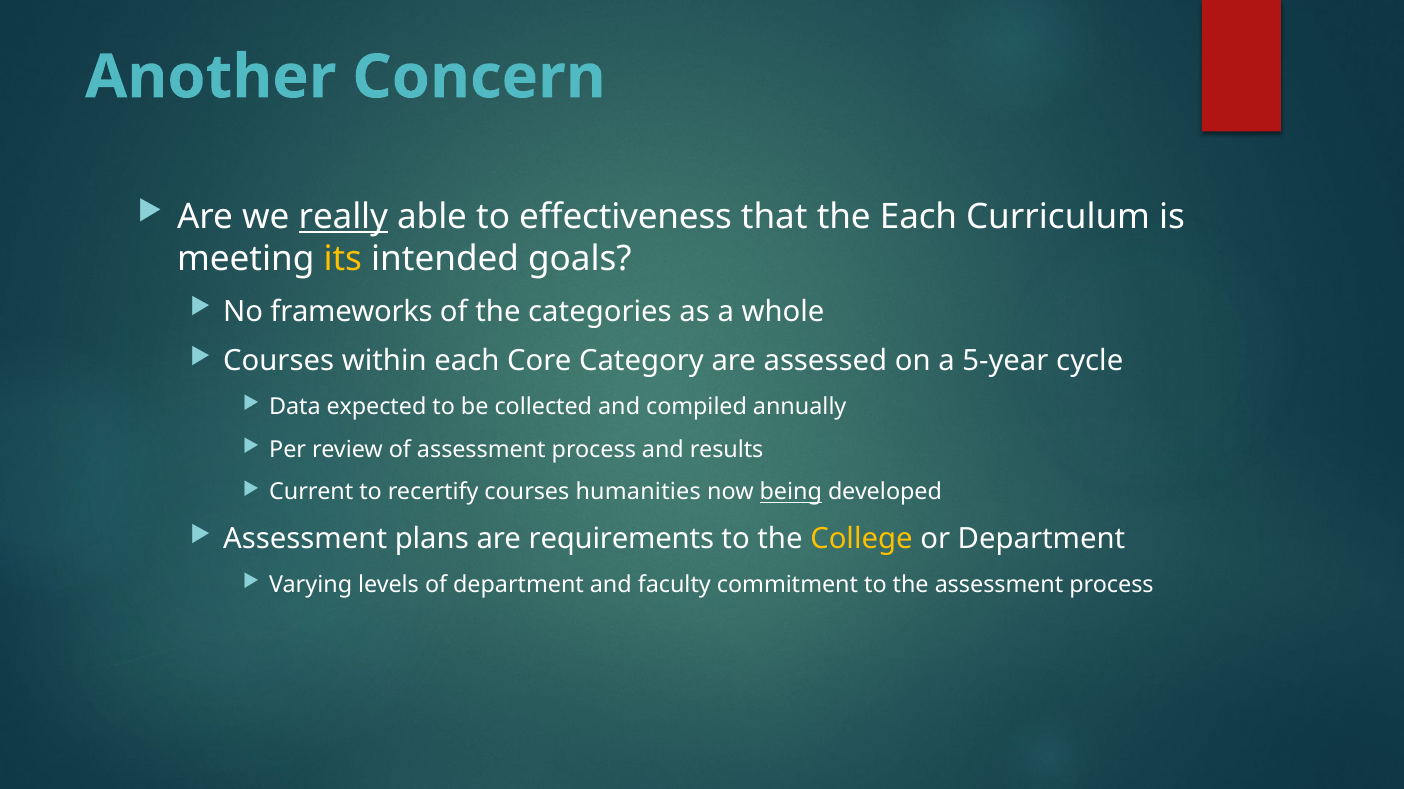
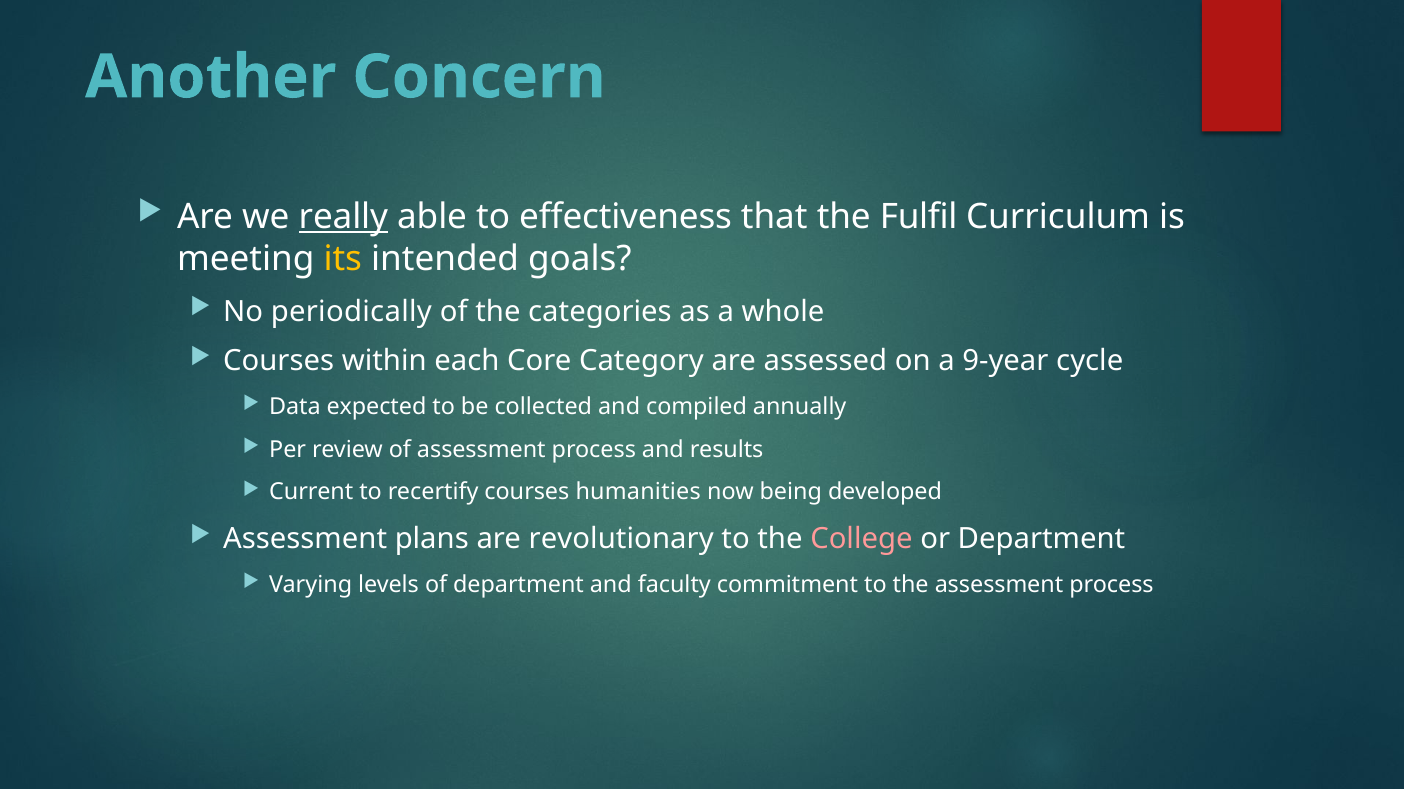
the Each: Each -> Fulfil
frameworks: frameworks -> periodically
5-year: 5-year -> 9-year
being underline: present -> none
requirements: requirements -> revolutionary
College colour: yellow -> pink
